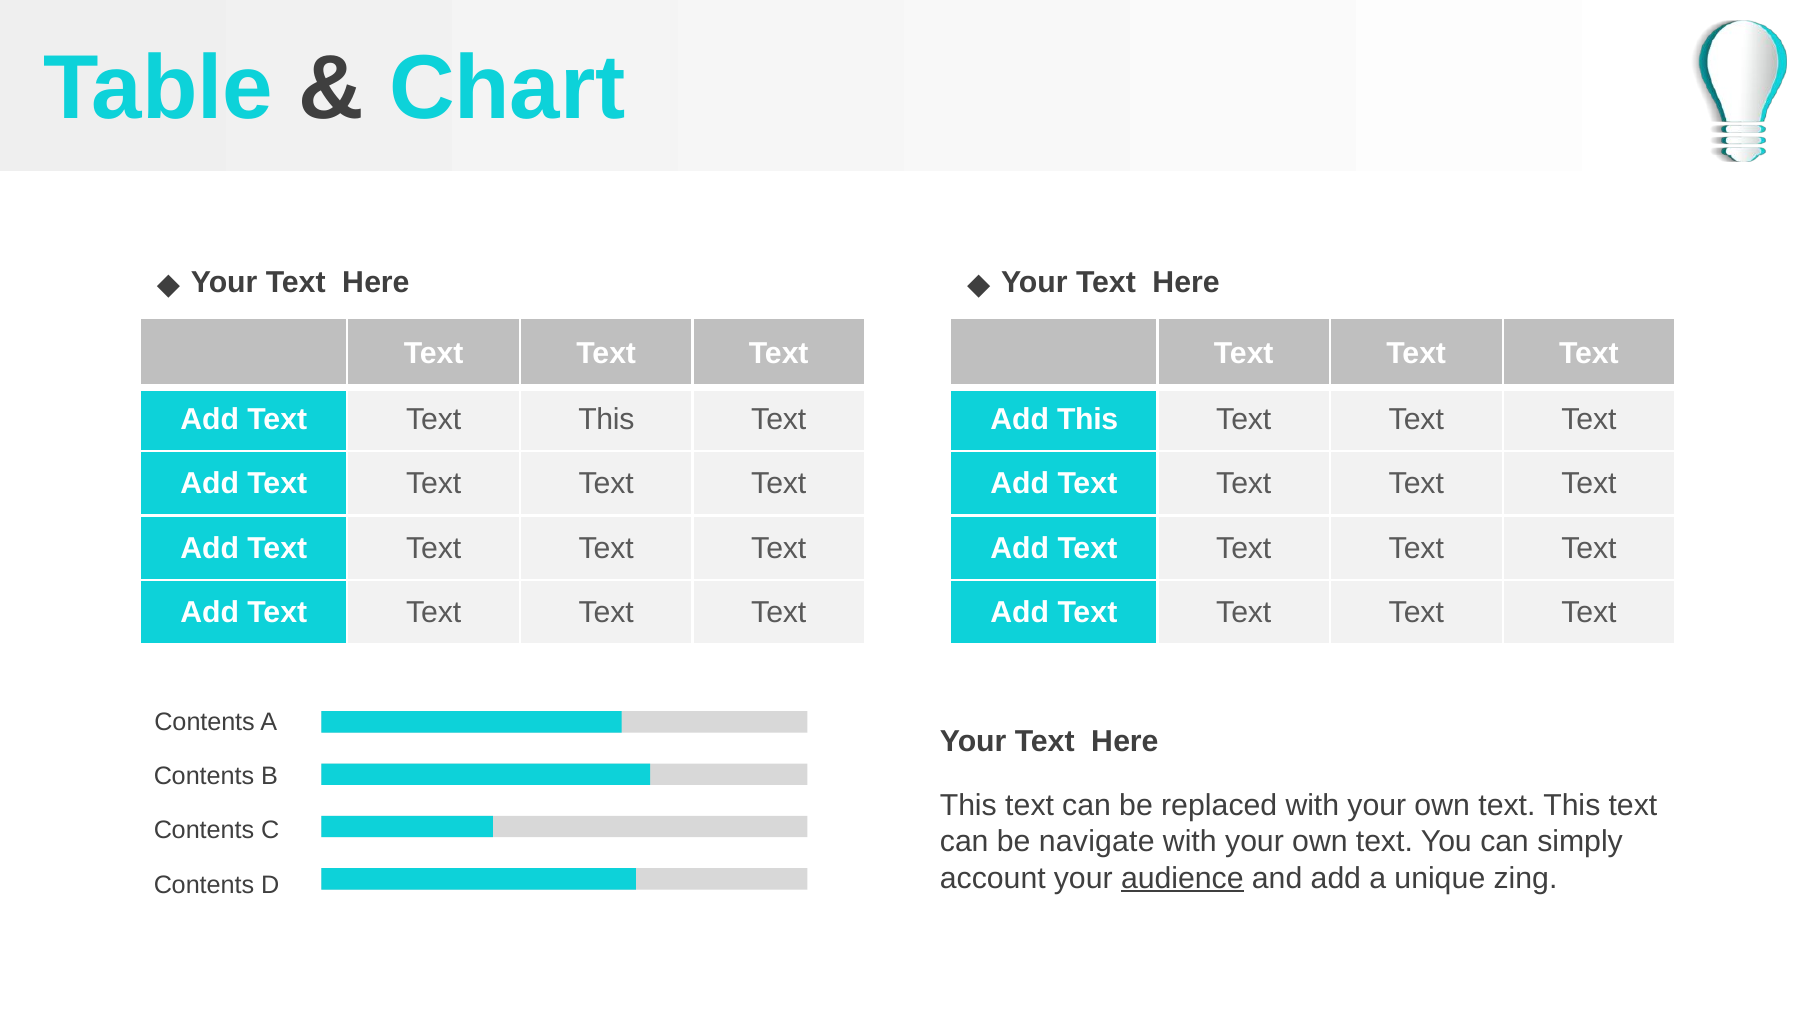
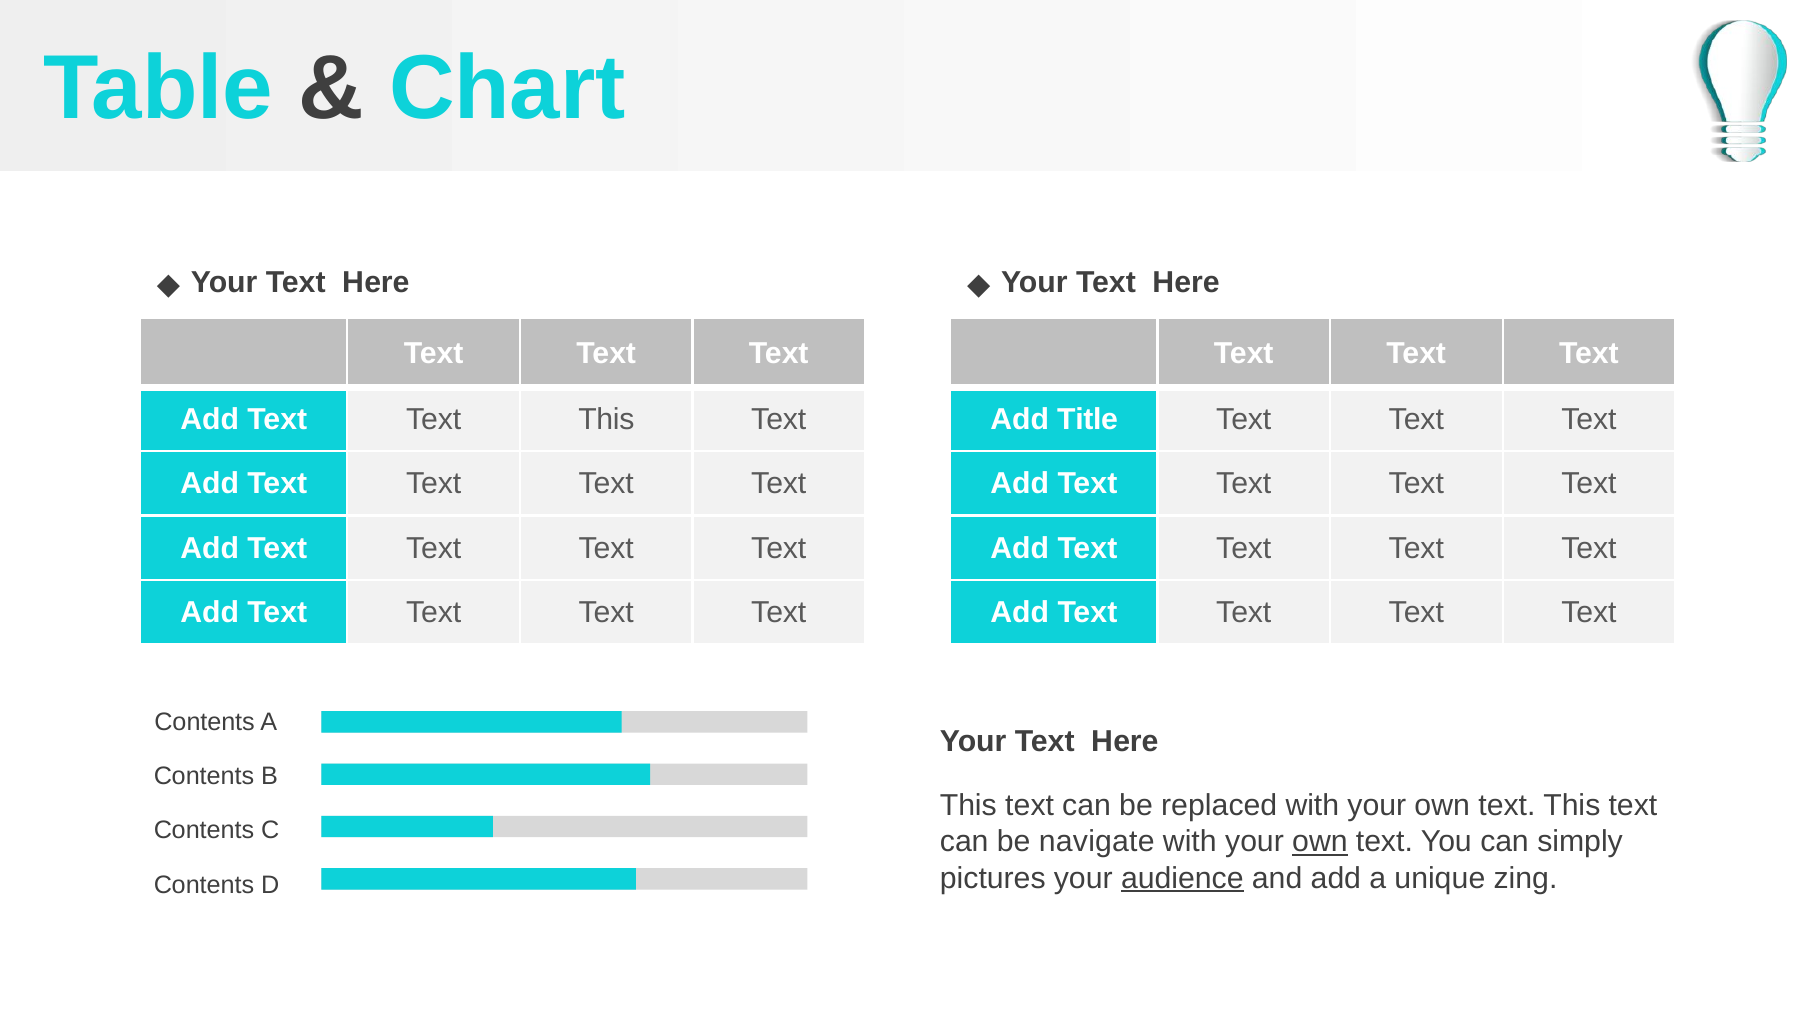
Add This: This -> Title
own at (1320, 842) underline: none -> present
account: account -> pictures
